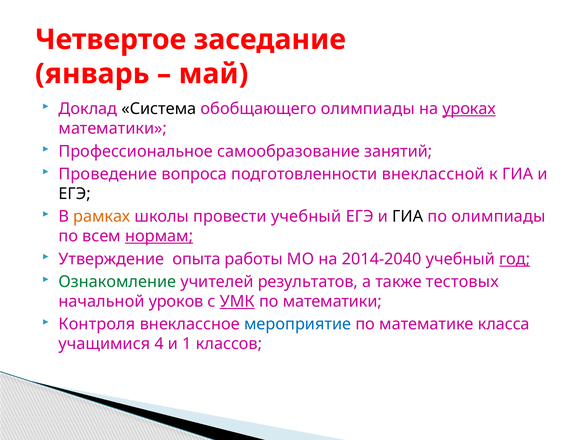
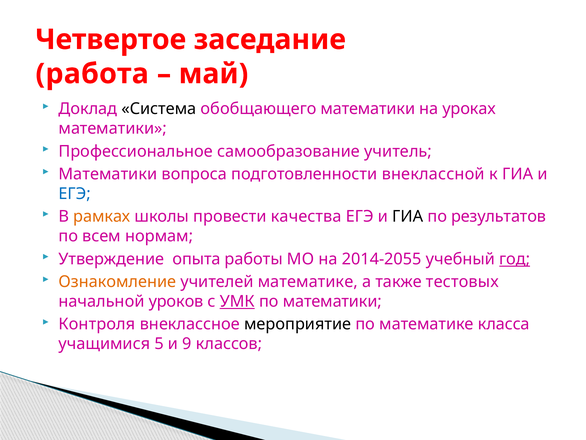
январь: январь -> работа
обобщающего олимпиады: олимпиады -> математики
уроках underline: present -> none
занятий: занятий -> учитель
Проведение at (108, 174): Проведение -> Математики
ЕГЭ at (75, 194) colour: black -> blue
провести учебный: учебный -> качества
по олимпиады: олимпиады -> результатов
нормам underline: present -> none
2014-2040: 2014-2040 -> 2014-2055
Ознакомление colour: green -> orange
учителей результатов: результатов -> математике
мероприятие colour: blue -> black
4: 4 -> 5
1: 1 -> 9
